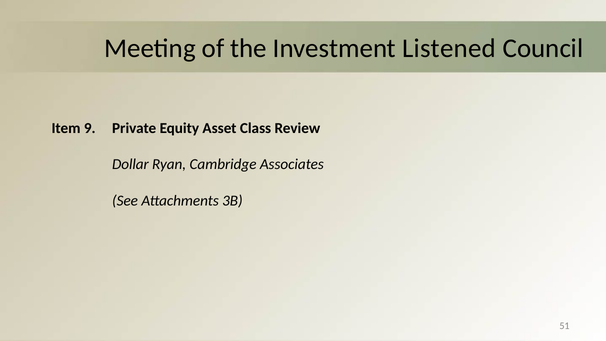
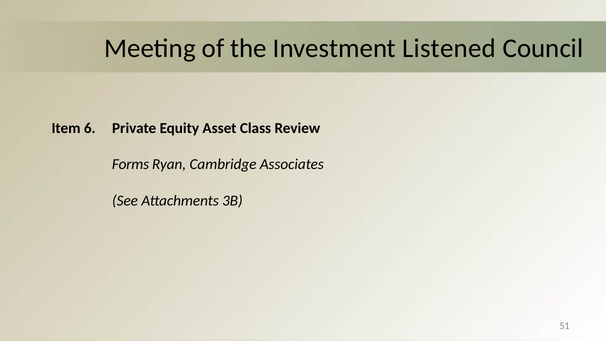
9: 9 -> 6
Dollar: Dollar -> Forms
